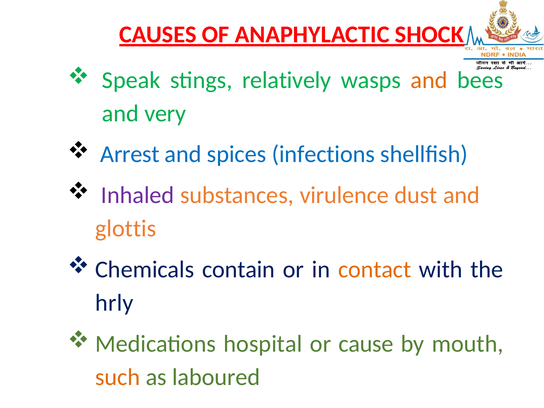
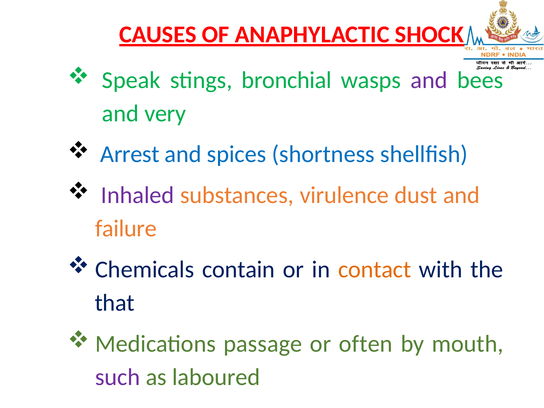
relatively: relatively -> bronchial
and at (429, 80) colour: orange -> purple
infections: infections -> shortness
glottis: glottis -> failure
hrly: hrly -> that
hospital: hospital -> passage
cause: cause -> often
such colour: orange -> purple
